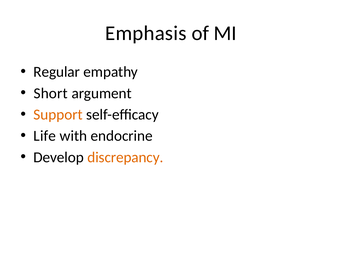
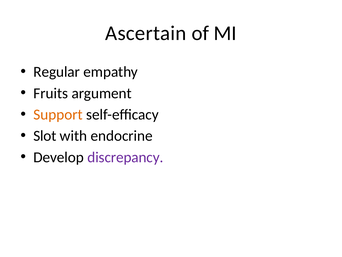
Emphasis: Emphasis -> Ascertain
Short: Short -> Fruits
Life: Life -> Slot
discrepancy colour: orange -> purple
